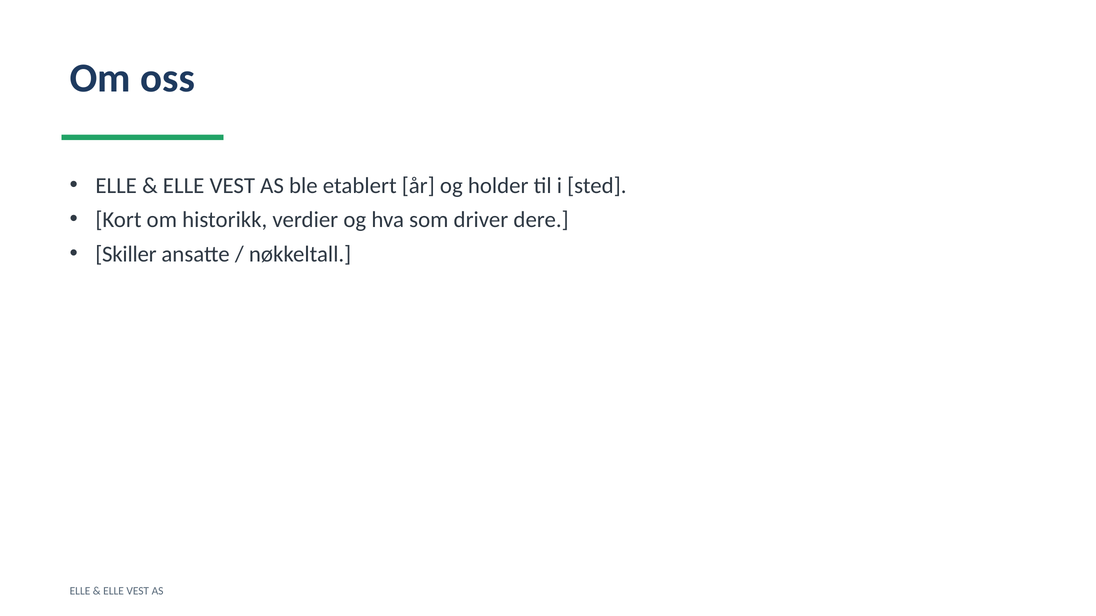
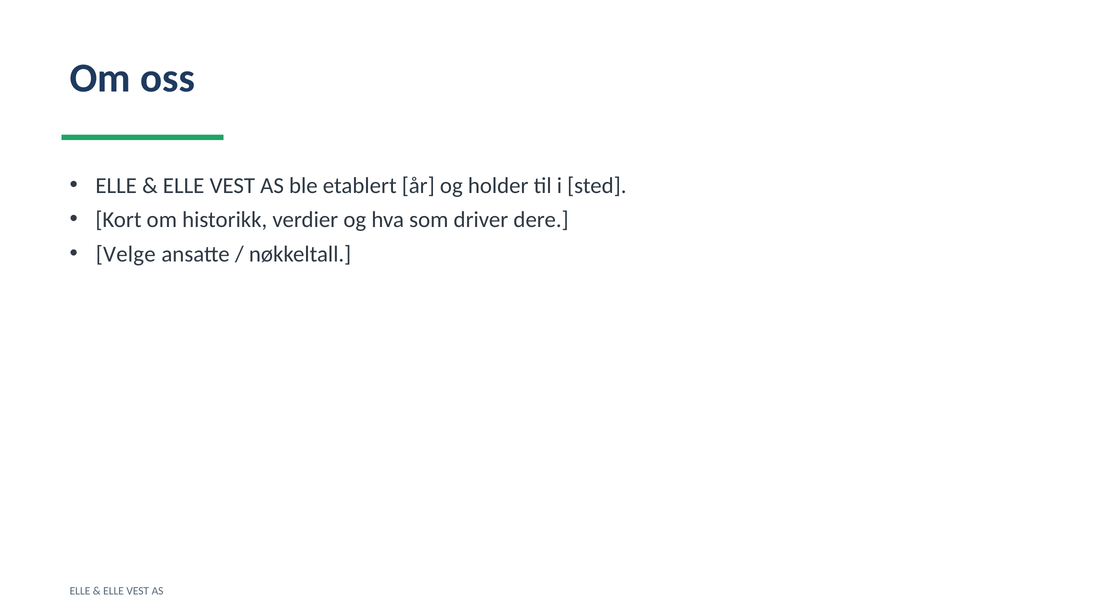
Skiller: Skiller -> Velge
